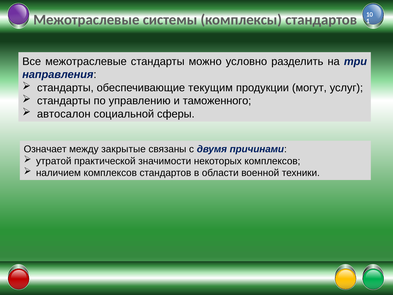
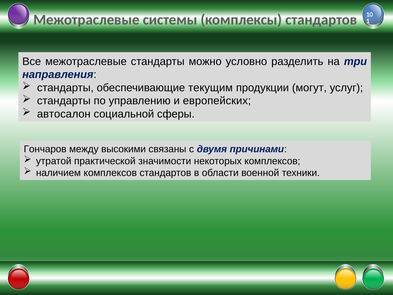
таможенного: таможенного -> европейских
Означает: Означает -> Гончаров
закрытые: закрытые -> высокими
